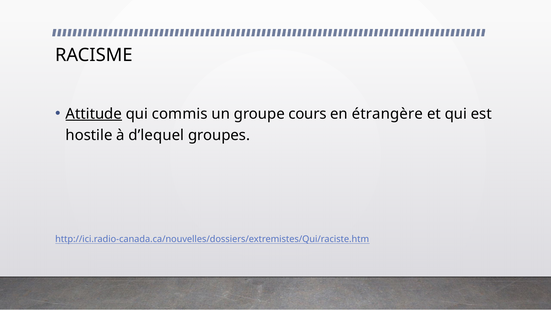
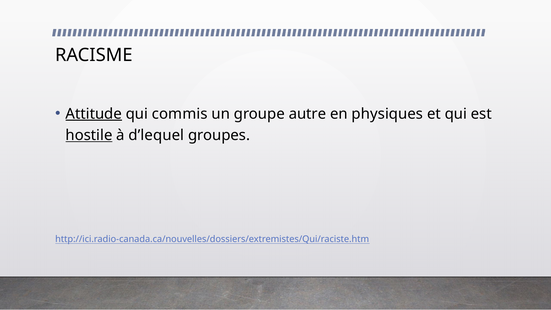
cours: cours -> autre
étrangère: étrangère -> physiques
hostile underline: none -> present
